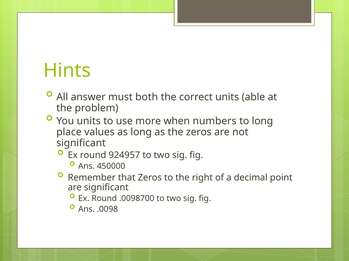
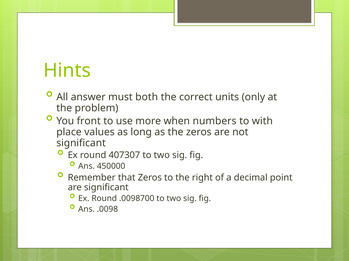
able: able -> only
You units: units -> front
to long: long -> with
924957: 924957 -> 407307
